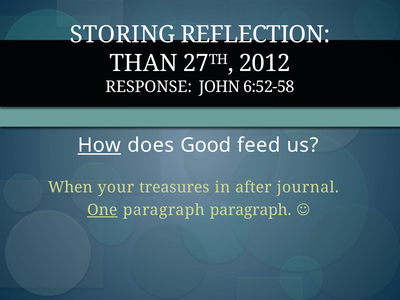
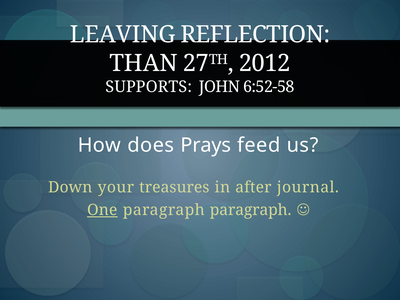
STORING: STORING -> LEAVING
RESPONSE: RESPONSE -> SUPPORTS
How underline: present -> none
Good: Good -> Prays
When: When -> Down
